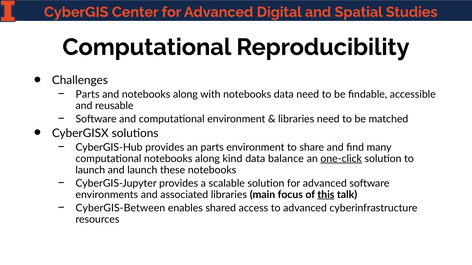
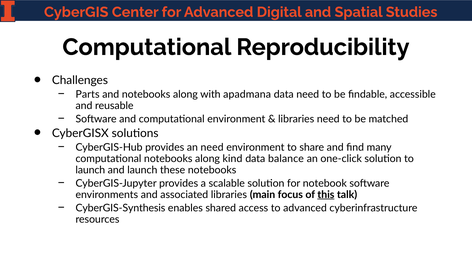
with notebooks: notebooks -> apadmana
an parts: parts -> need
one-click underline: present -> none
solution for advanced: advanced -> notebook
CyberGIS-Between: CyberGIS-Between -> CyberGIS-Synthesis
